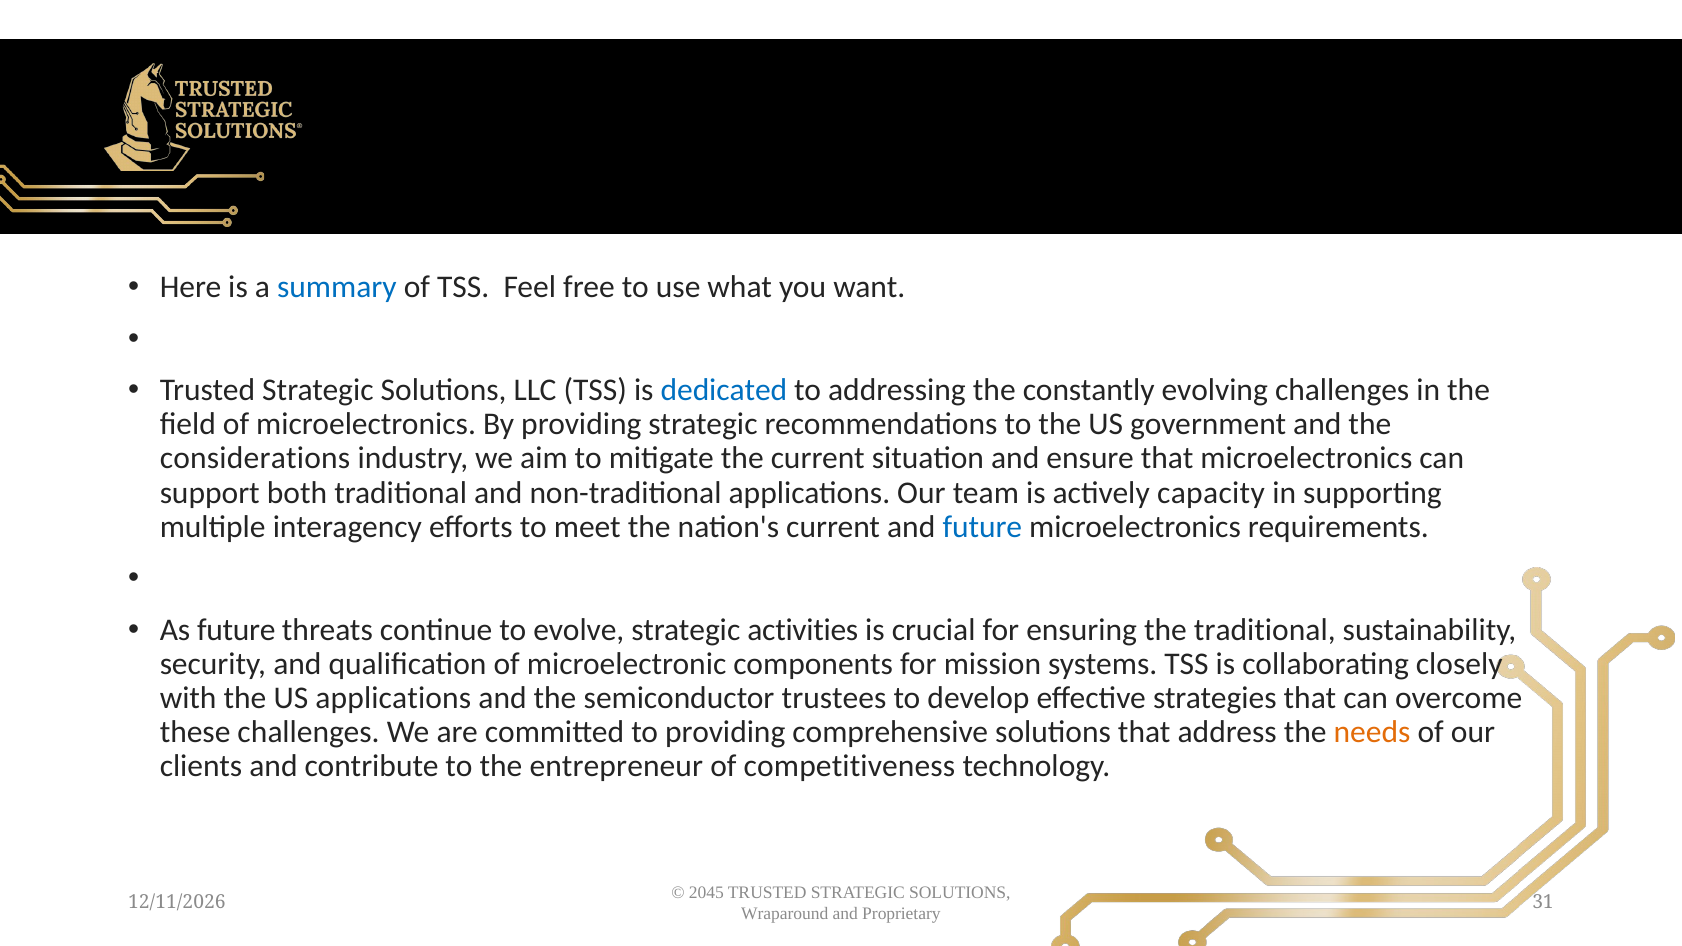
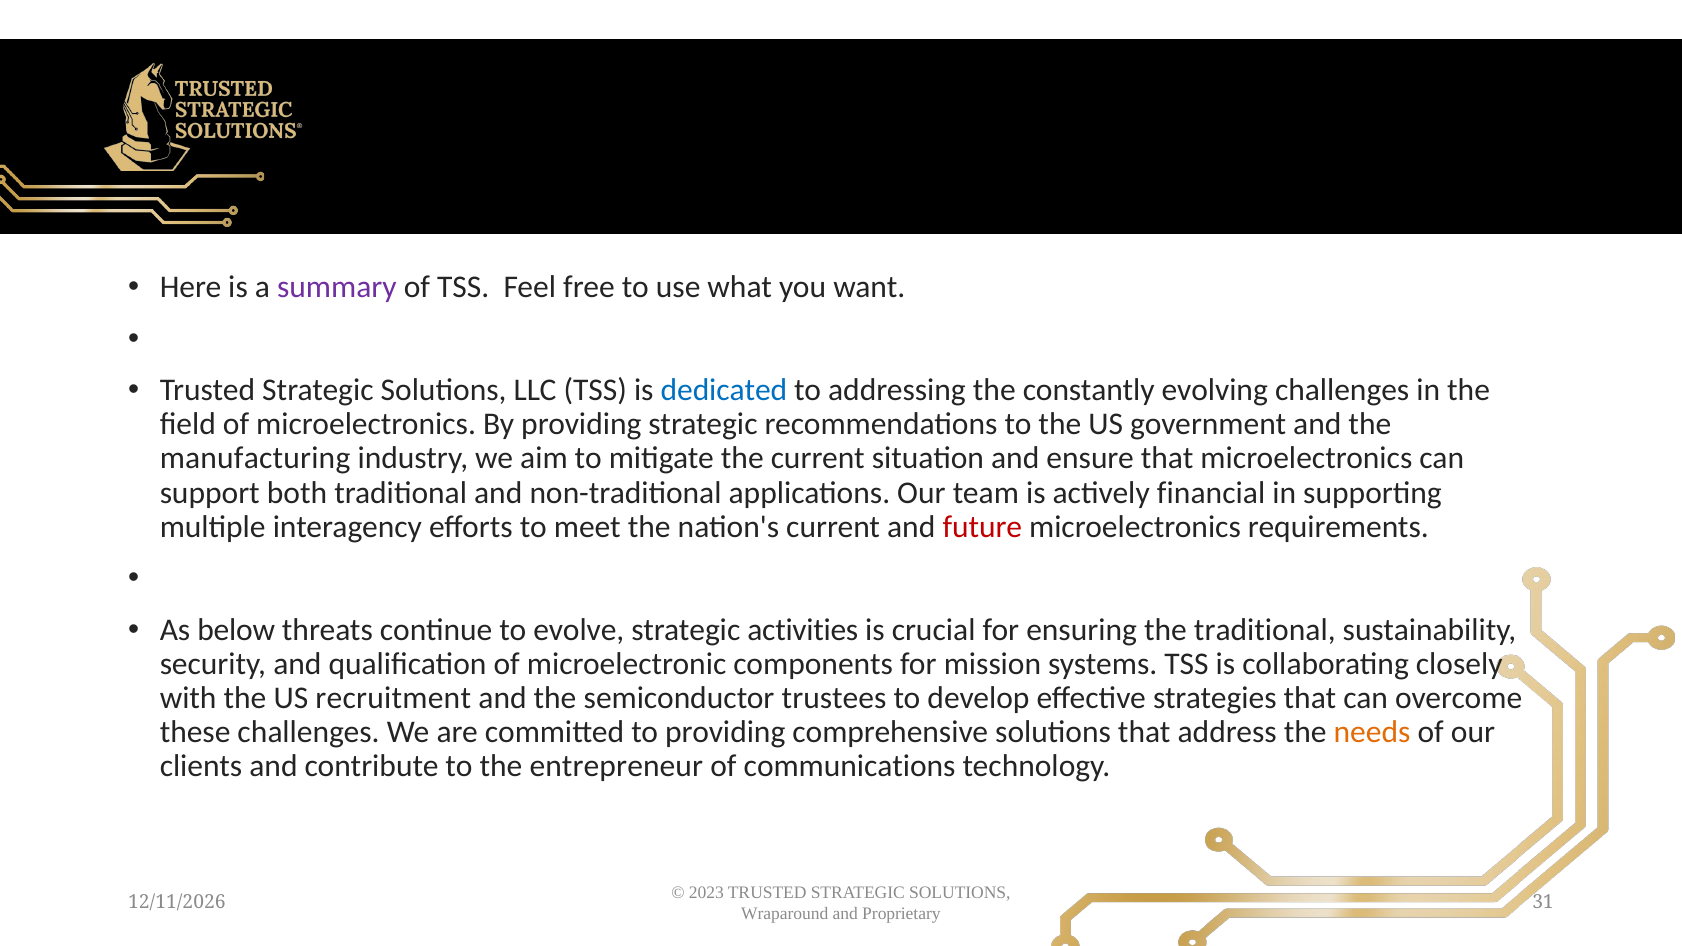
summary colour: blue -> purple
considerations: considerations -> manufacturing
capacity: capacity -> financial
future at (982, 527) colour: blue -> red
As future: future -> below
US applications: applications -> recruitment
competitiveness: competitiveness -> communications
2045: 2045 -> 2023
